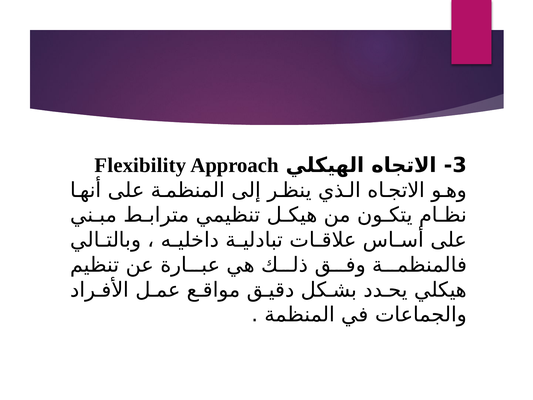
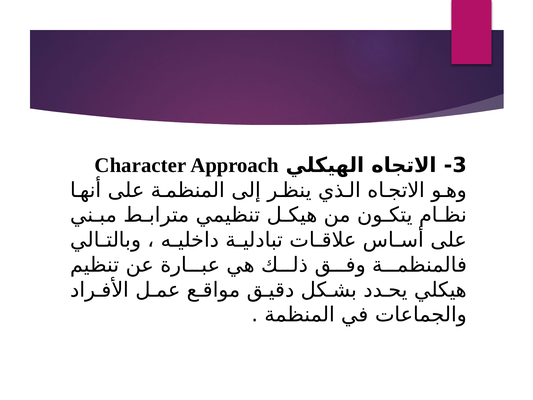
Flexibility: Flexibility -> Character
